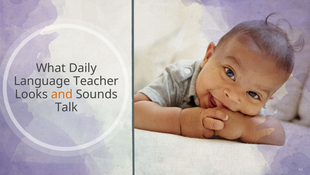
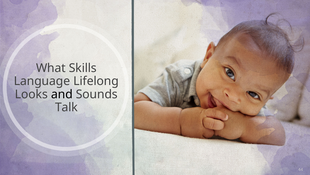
Daily: Daily -> Skills
Teacher: Teacher -> Lifelong
and colour: orange -> black
